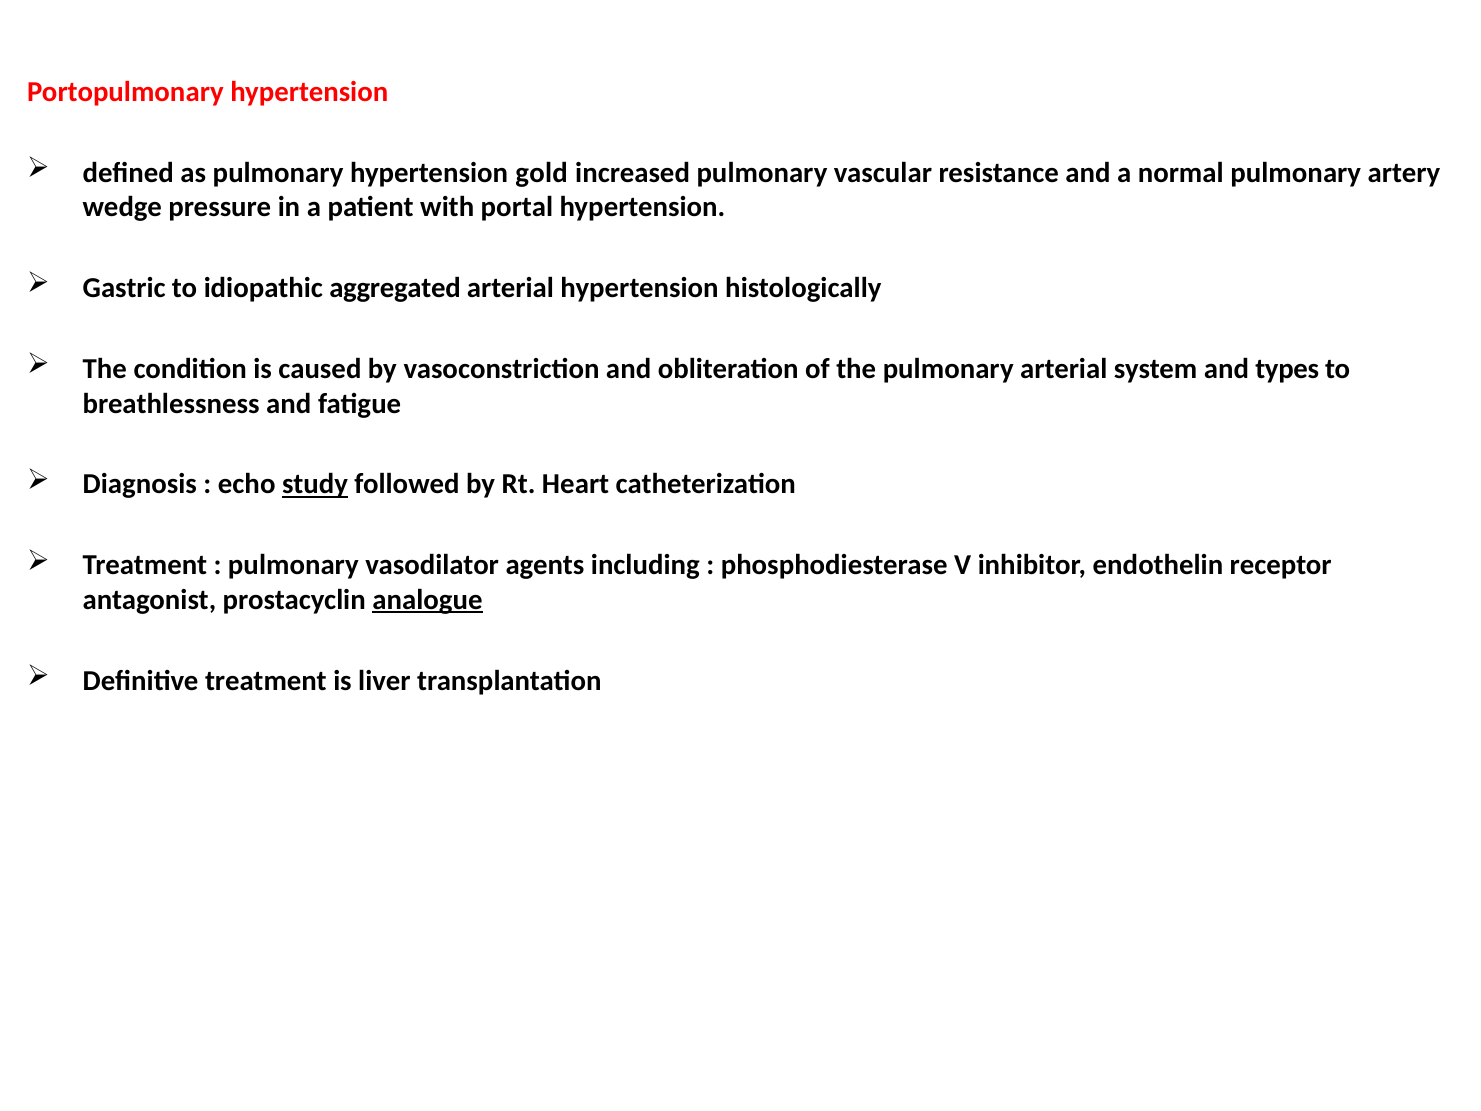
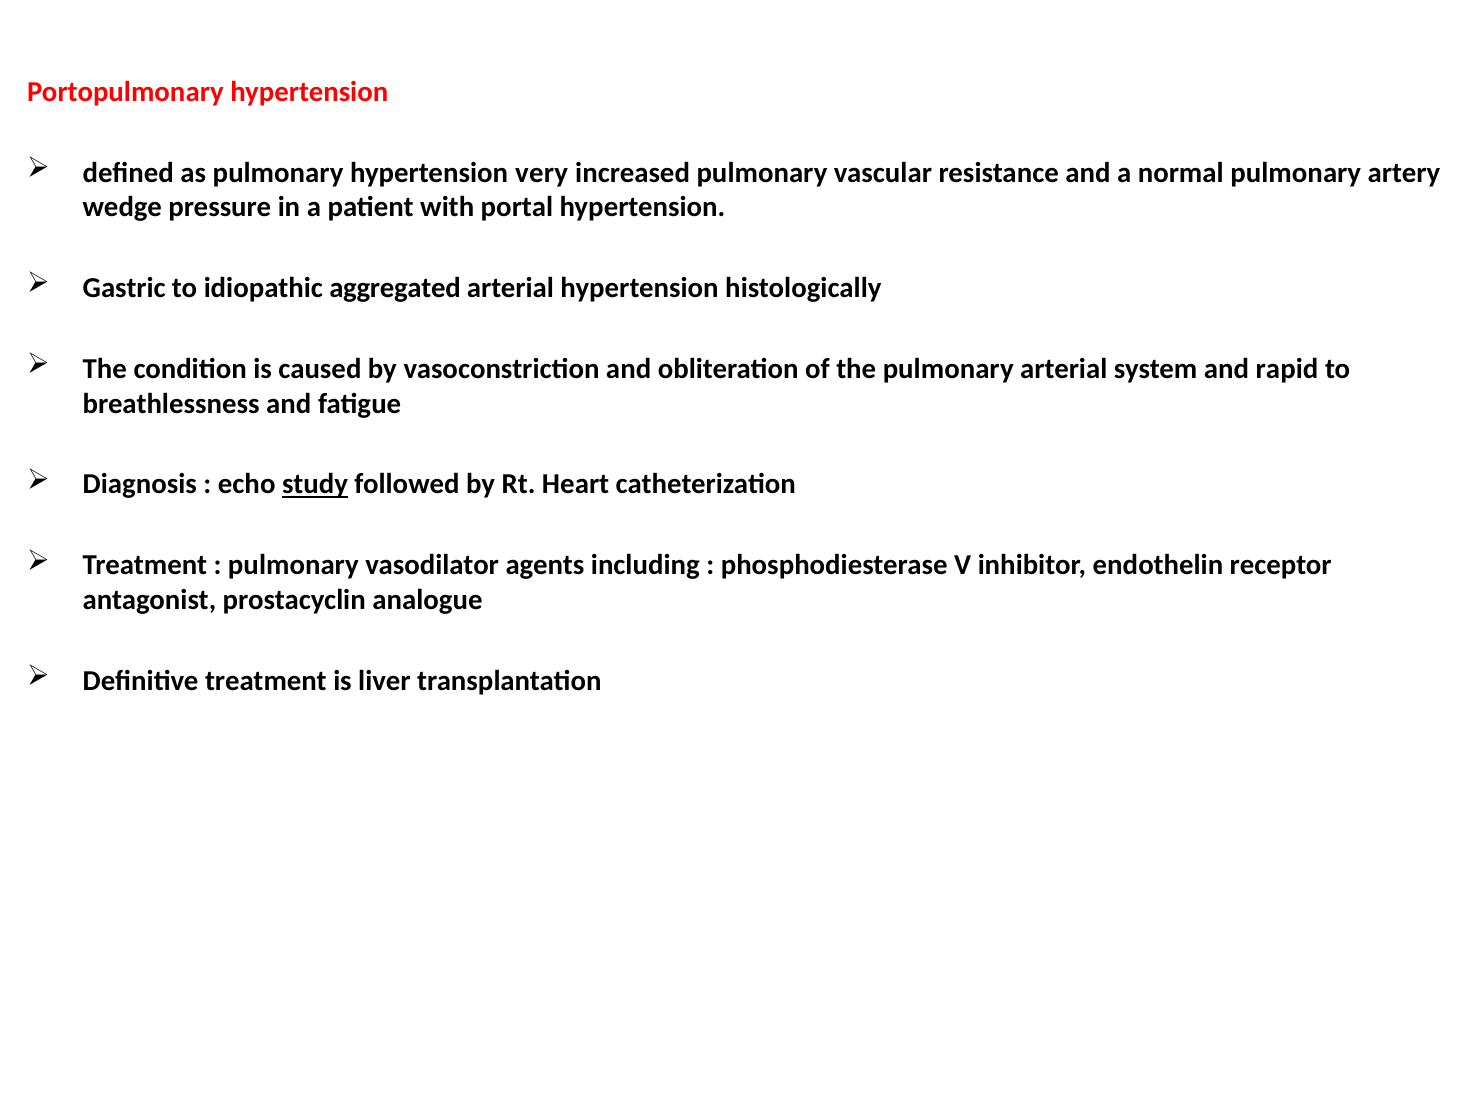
gold: gold -> very
types: types -> rapid
analogue underline: present -> none
